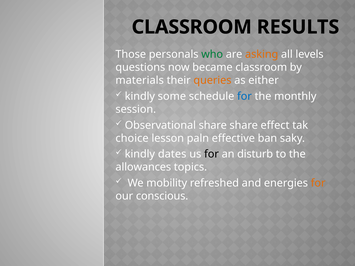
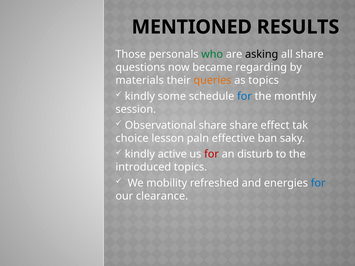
CLASSROOM at (192, 27): CLASSROOM -> MENTIONED
asking colour: orange -> black
all levels: levels -> share
became classroom: classroom -> regarding
as either: either -> topics
dates: dates -> active
for at (212, 154) colour: black -> red
allowances: allowances -> introduced
for at (318, 183) colour: orange -> blue
conscious: conscious -> clearance
